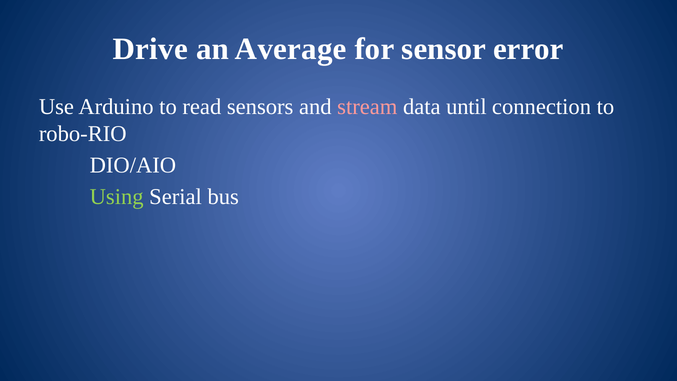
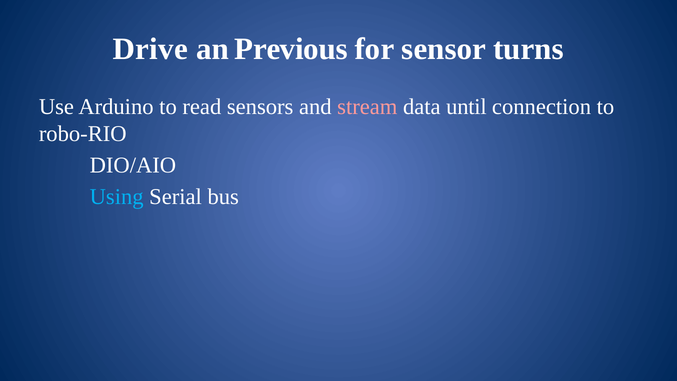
Average: Average -> Previous
error: error -> turns
Using colour: light green -> light blue
